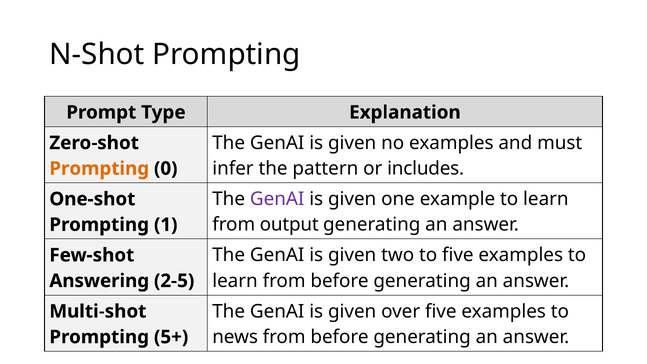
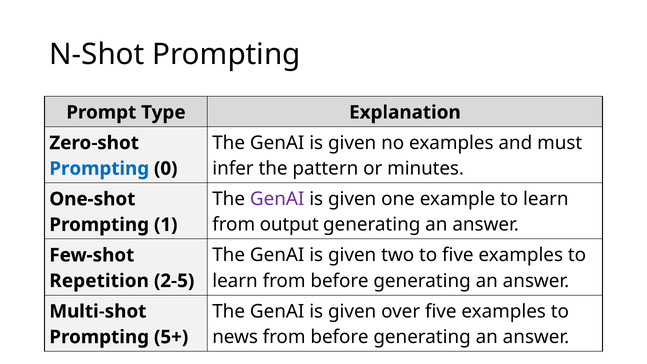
includes: includes -> minutes
Prompting at (99, 169) colour: orange -> blue
Answering: Answering -> Repetition
